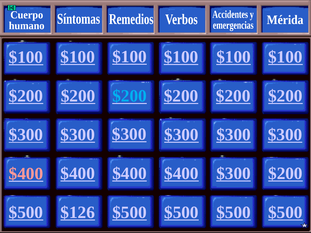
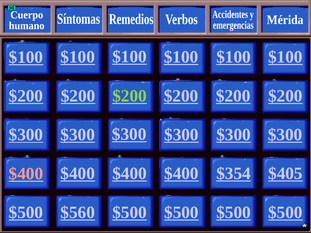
$200 at (130, 96) colour: light blue -> light green
$300 at (234, 174): $300 -> $354
$200 at (285, 174): $200 -> $405
$126: $126 -> $560
